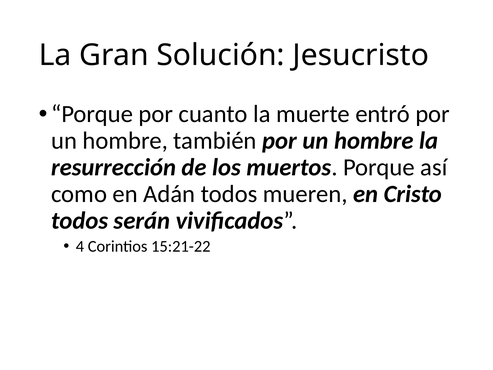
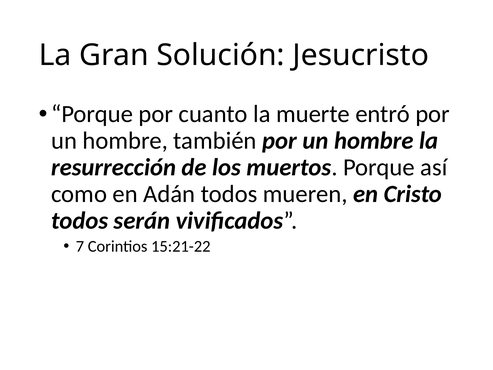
4: 4 -> 7
